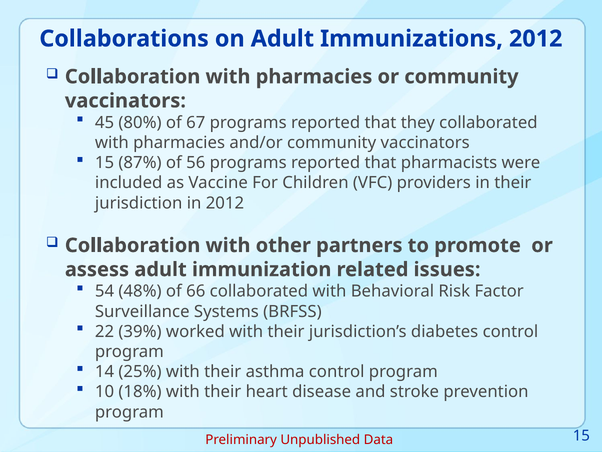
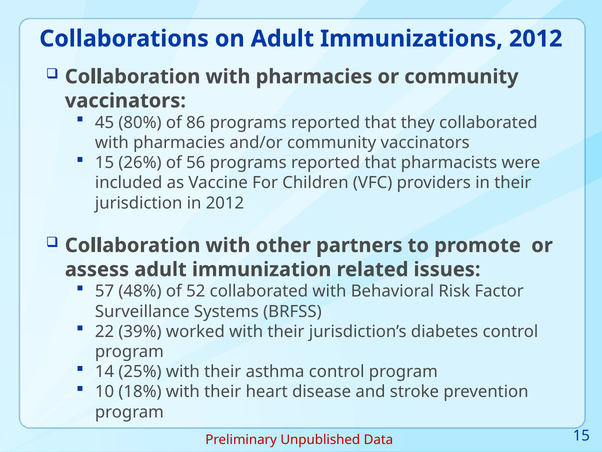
67: 67 -> 86
87%: 87% -> 26%
54: 54 -> 57
66: 66 -> 52
